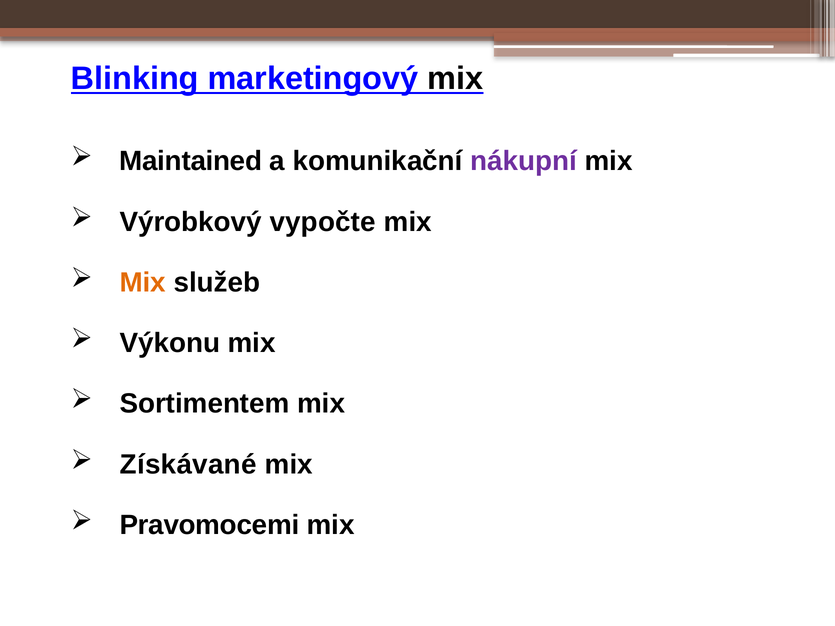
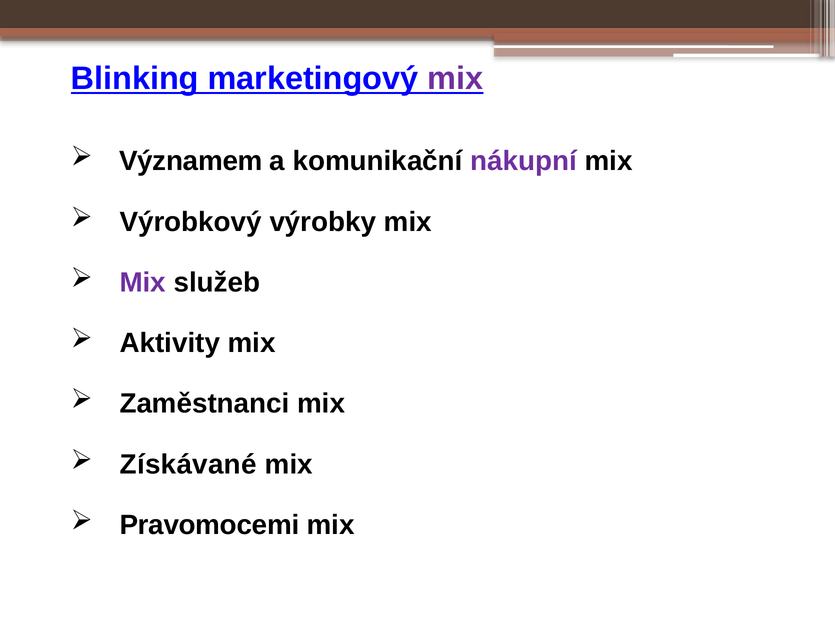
mix at (455, 79) colour: black -> purple
Maintained: Maintained -> Významem
vypočte: vypočte -> výrobky
Mix at (143, 283) colour: orange -> purple
Výkonu: Výkonu -> Aktivity
Sortimentem: Sortimentem -> Zaměstnanci
